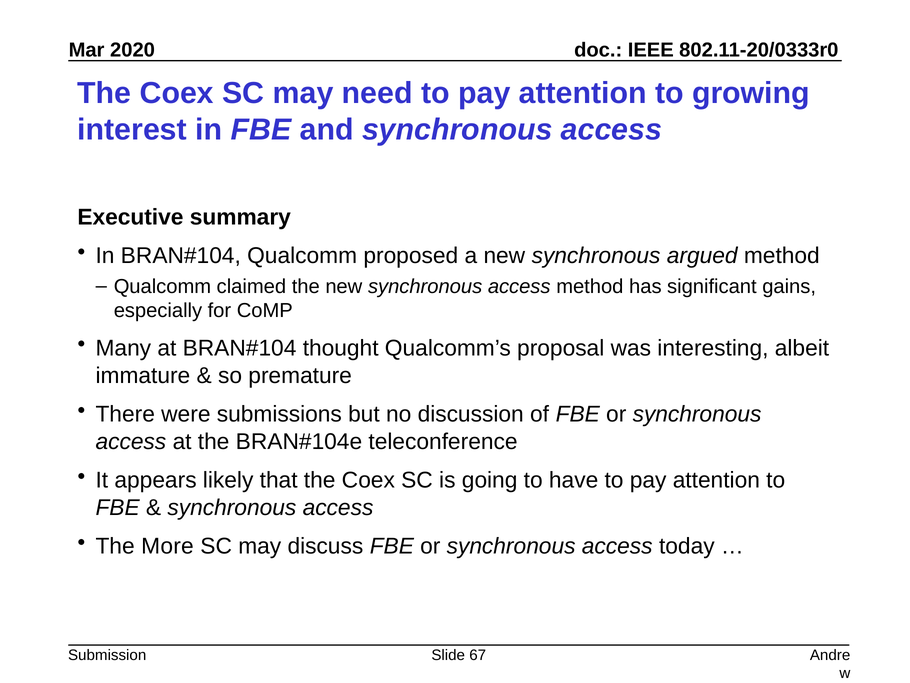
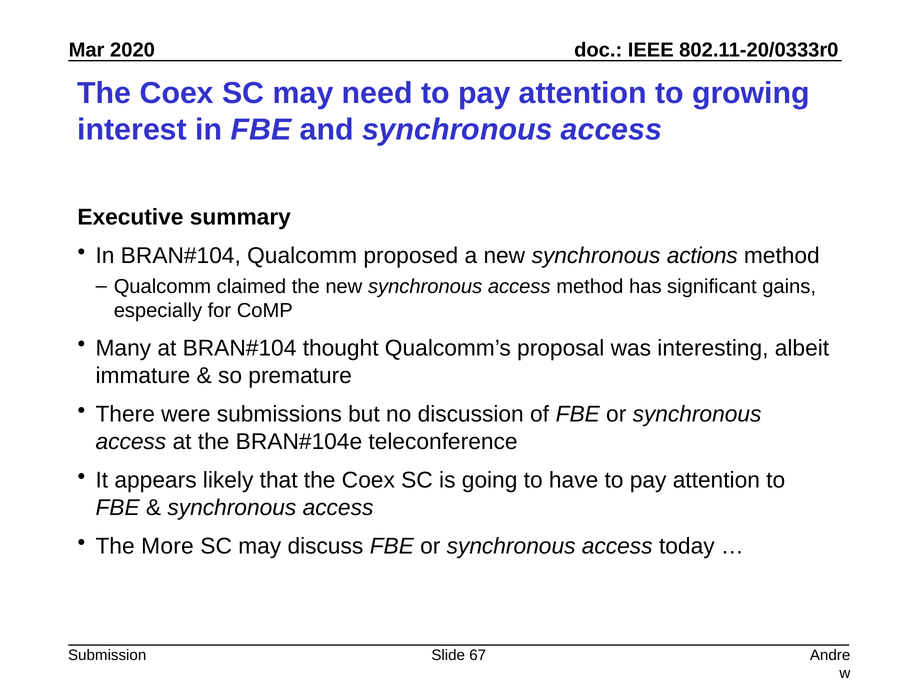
argued: argued -> actions
